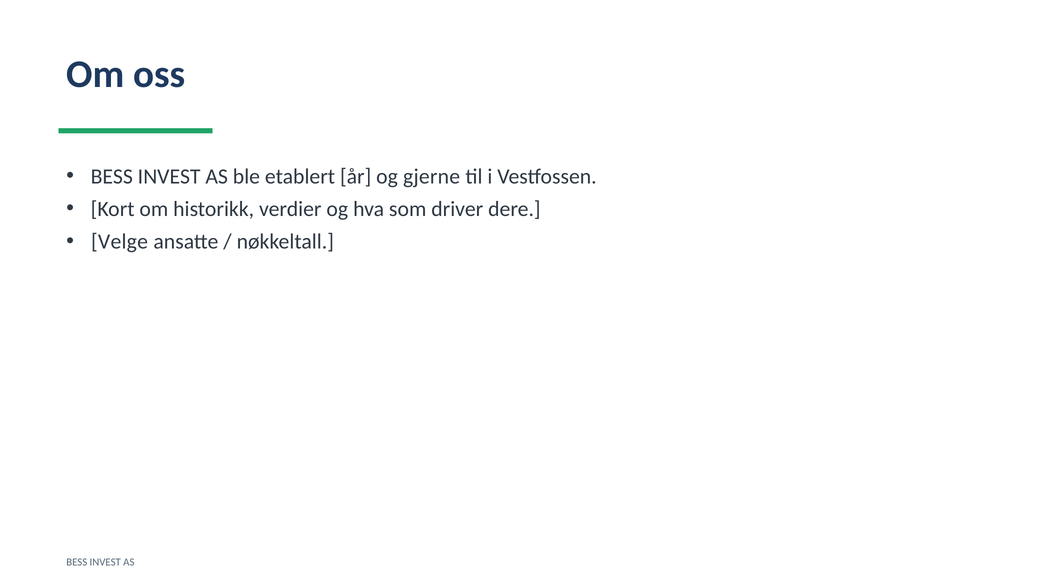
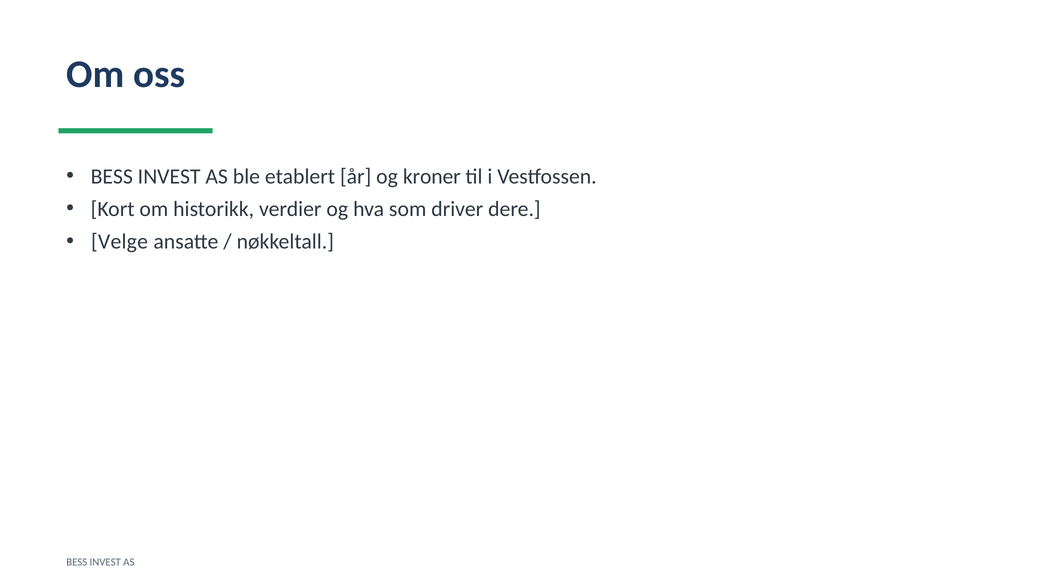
gjerne: gjerne -> kroner
